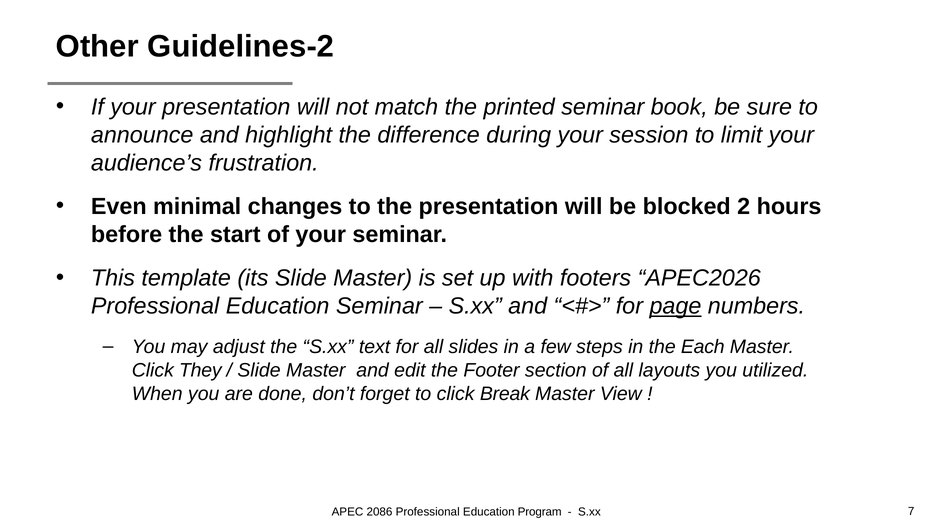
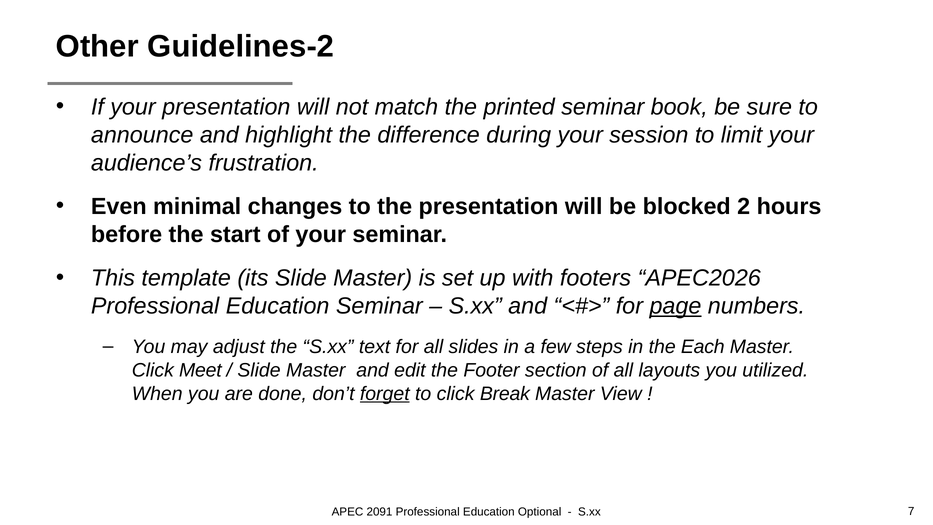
They: They -> Meet
forget underline: none -> present
2086: 2086 -> 2091
Program: Program -> Optional
